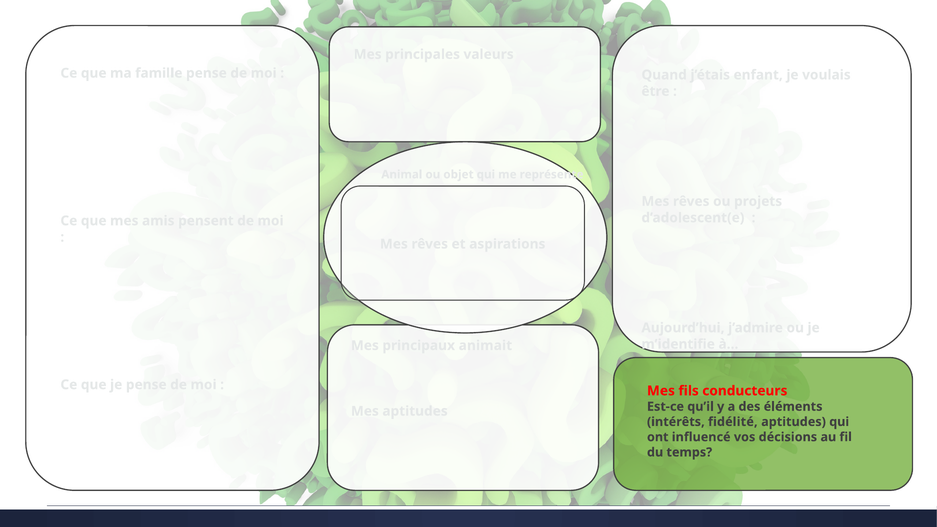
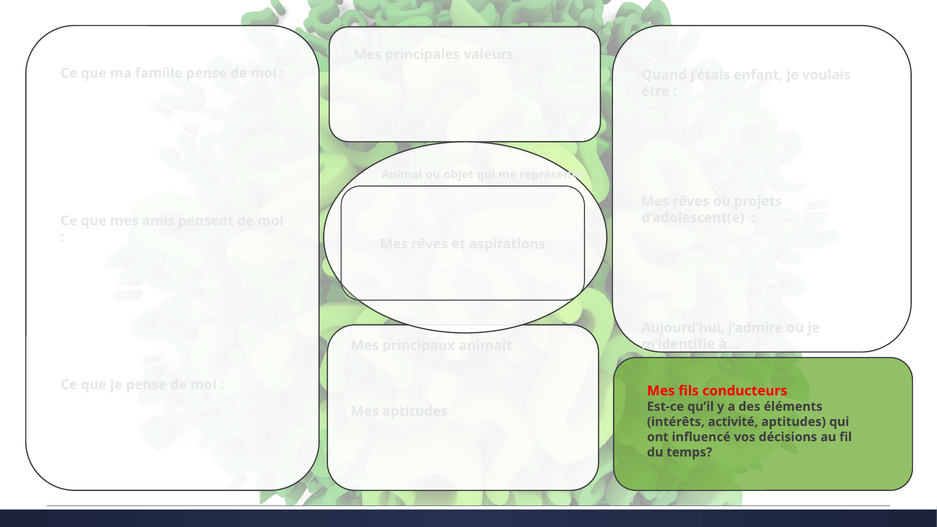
fidélité: fidélité -> activité
